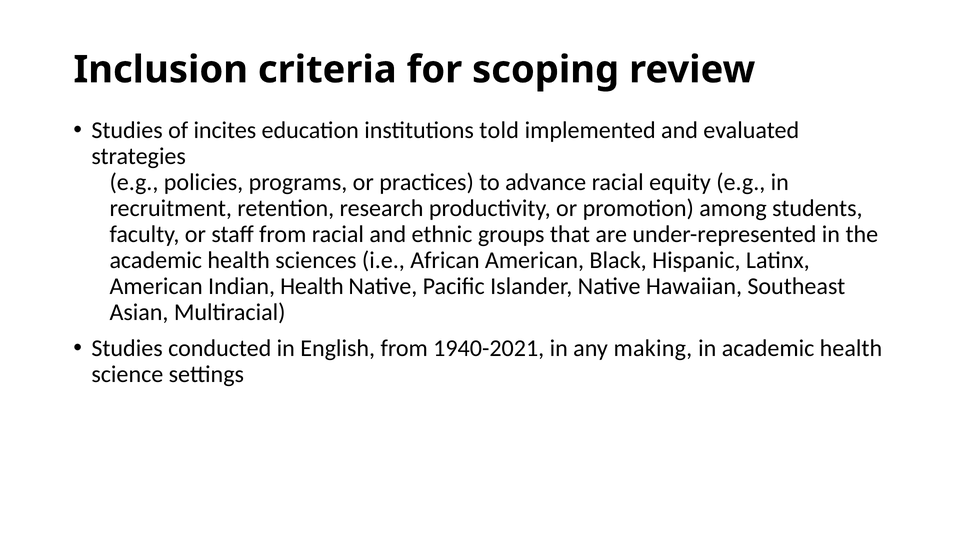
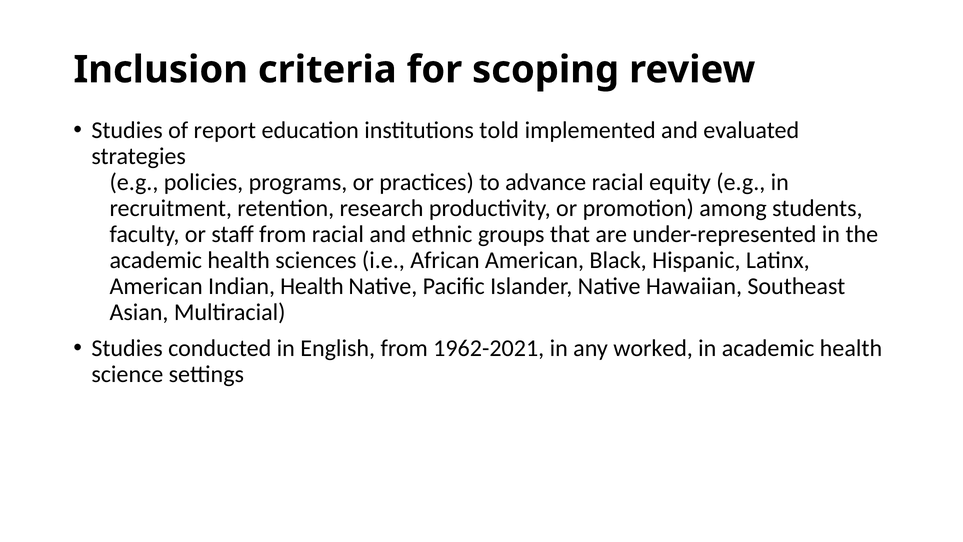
incites: incites -> report
1940-2021: 1940-2021 -> 1962-2021
making: making -> worked
